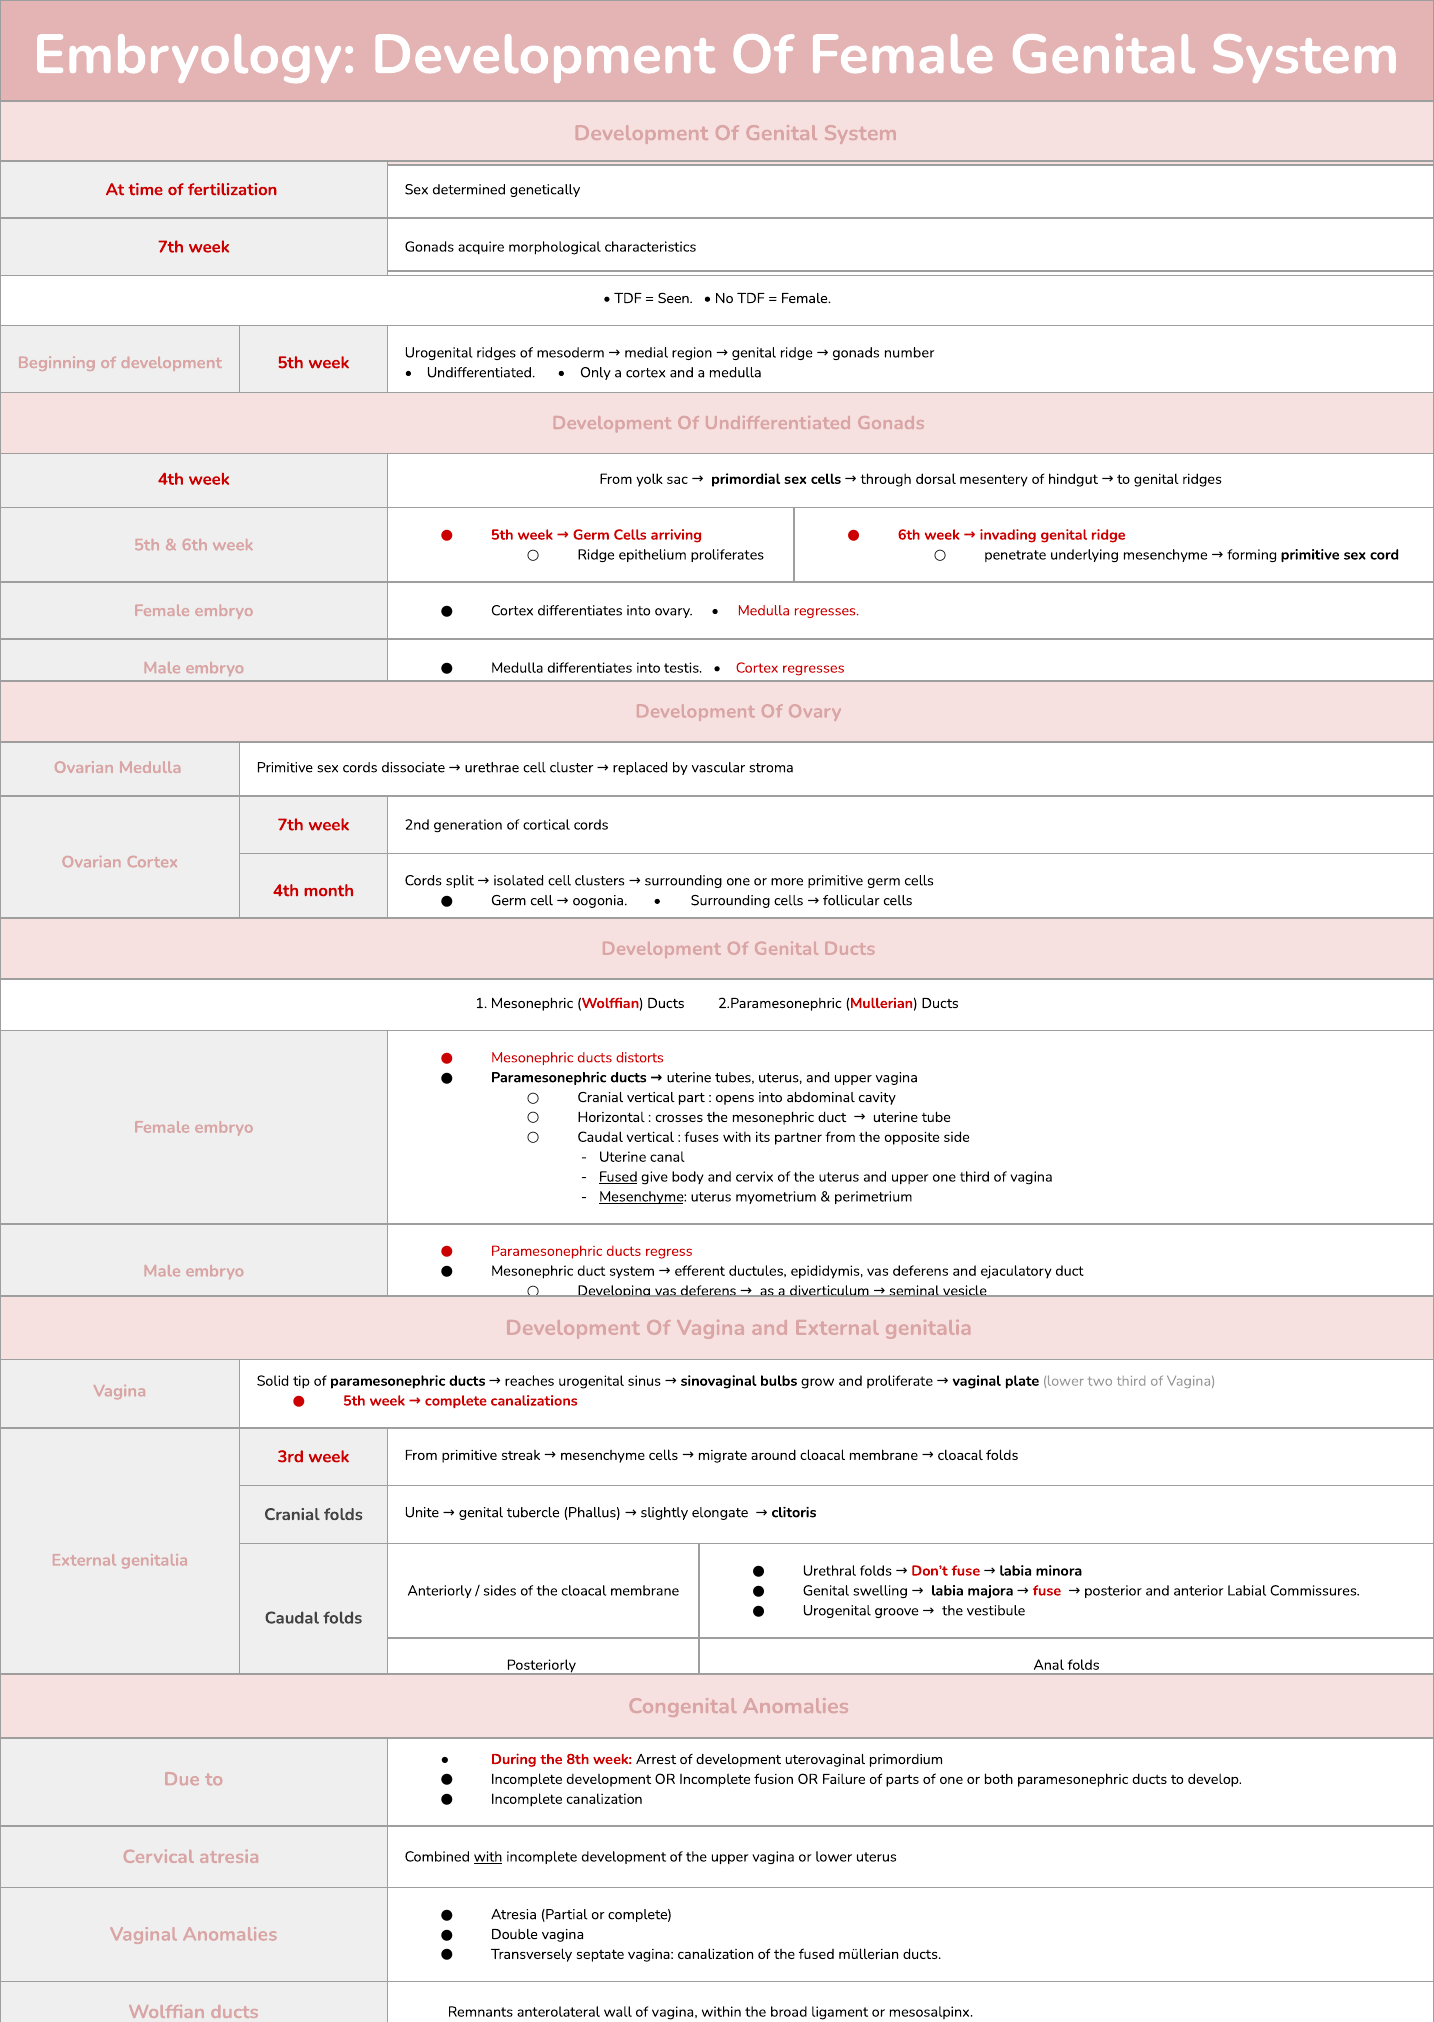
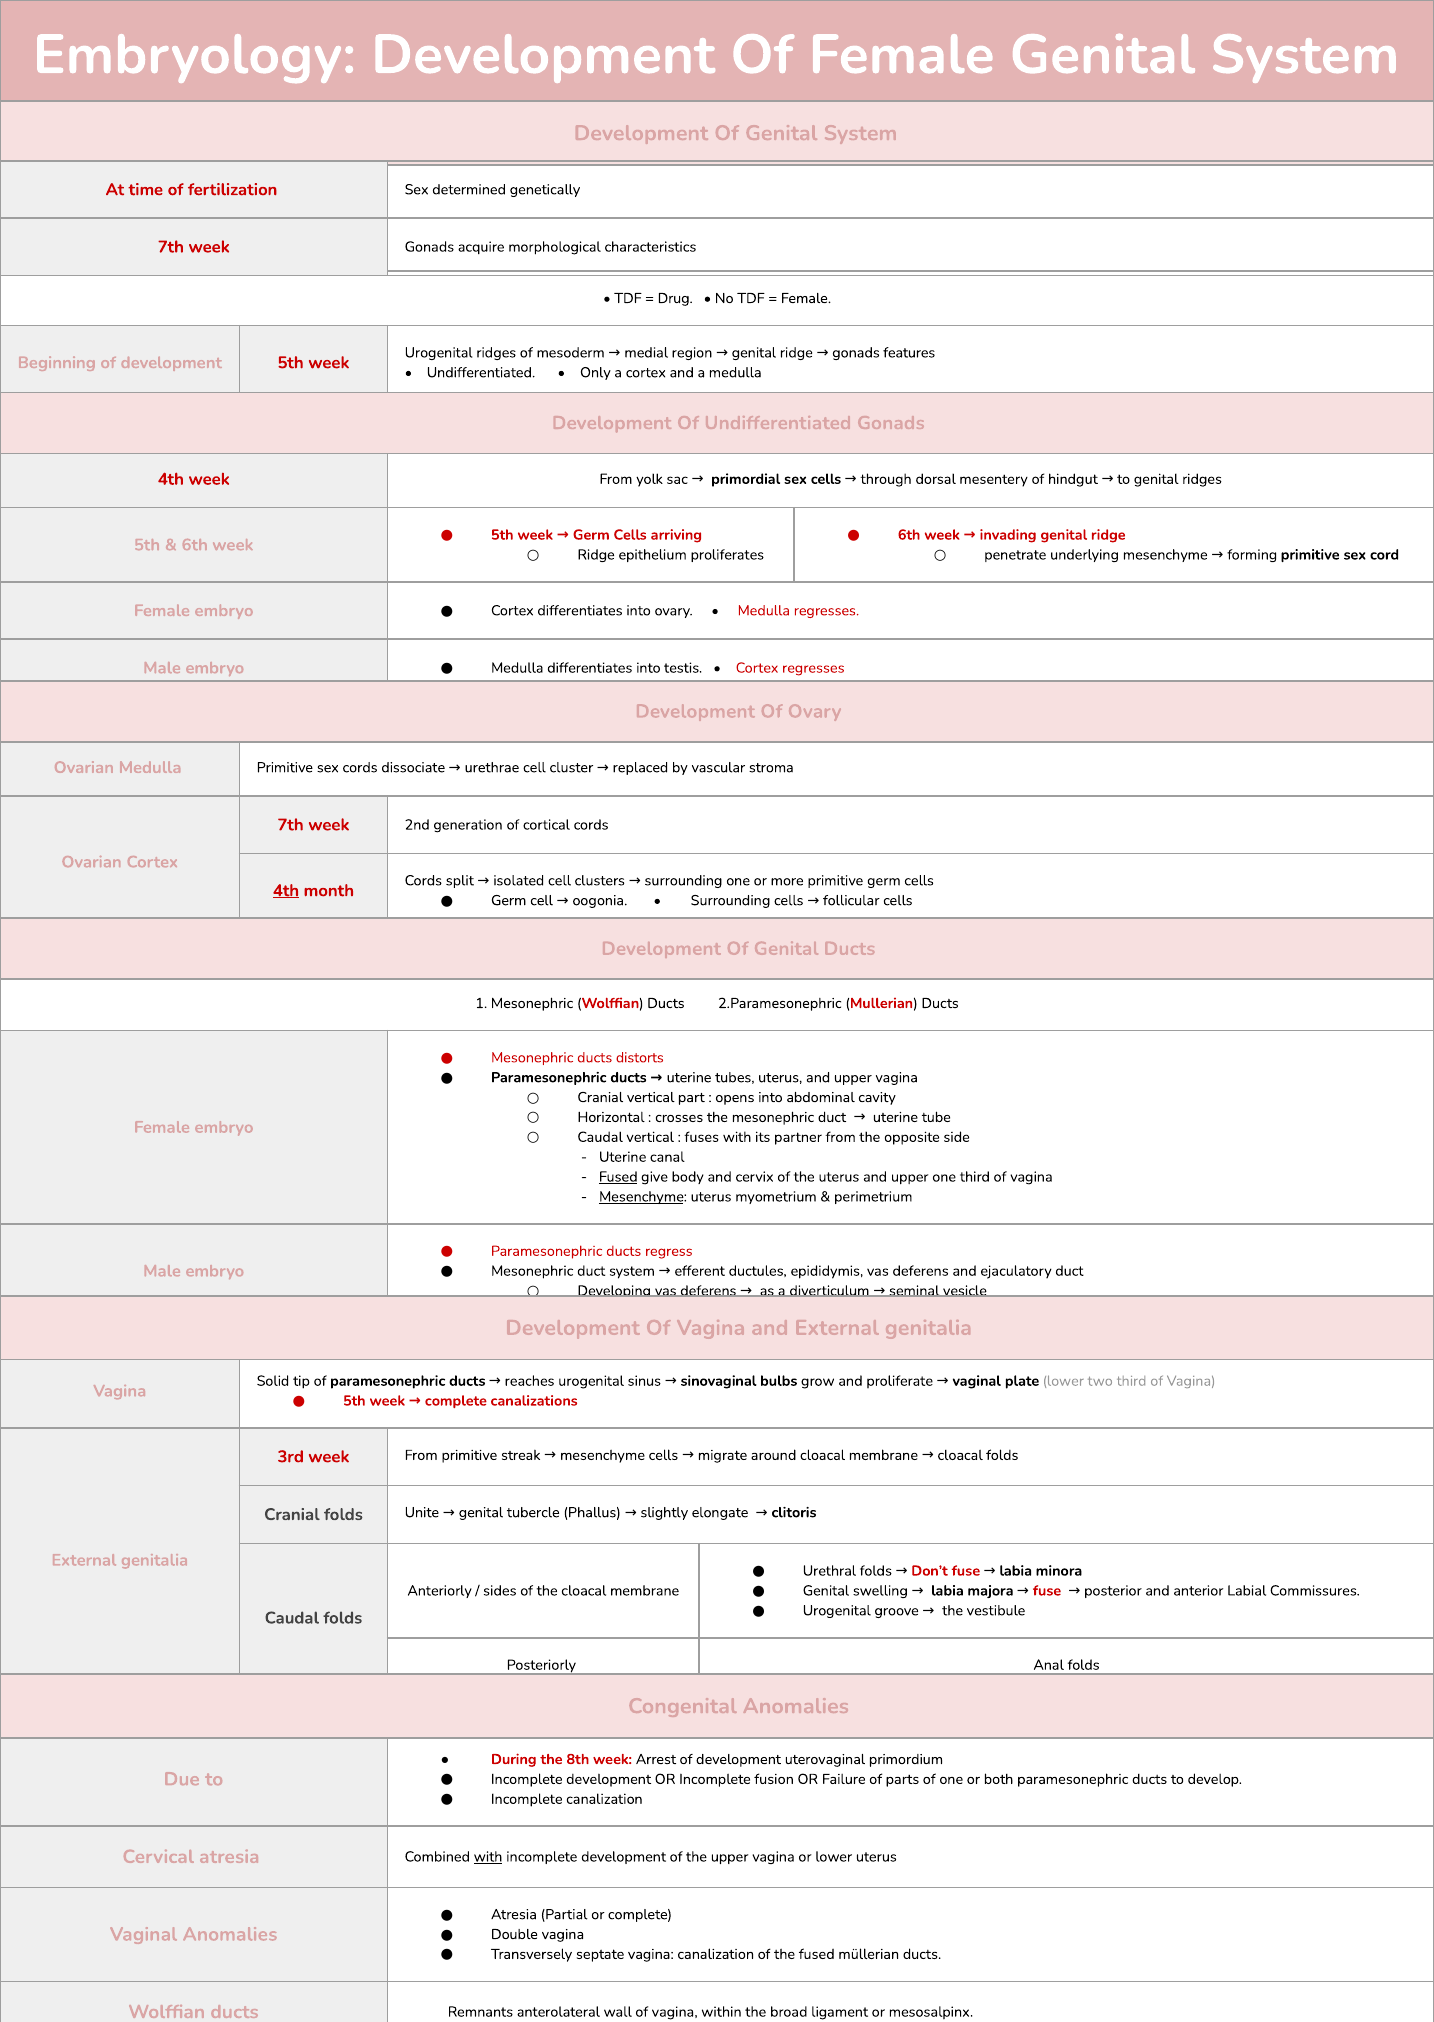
Seen: Seen -> Drug
number: number -> features
4th at (286, 890) underline: none -> present
